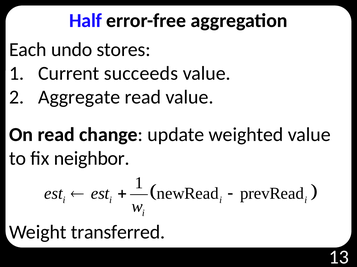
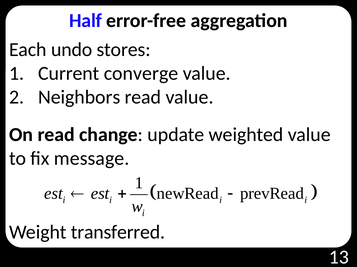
succeeds: succeeds -> converge
Aggregate: Aggregate -> Neighbors
neighbor: neighbor -> message
